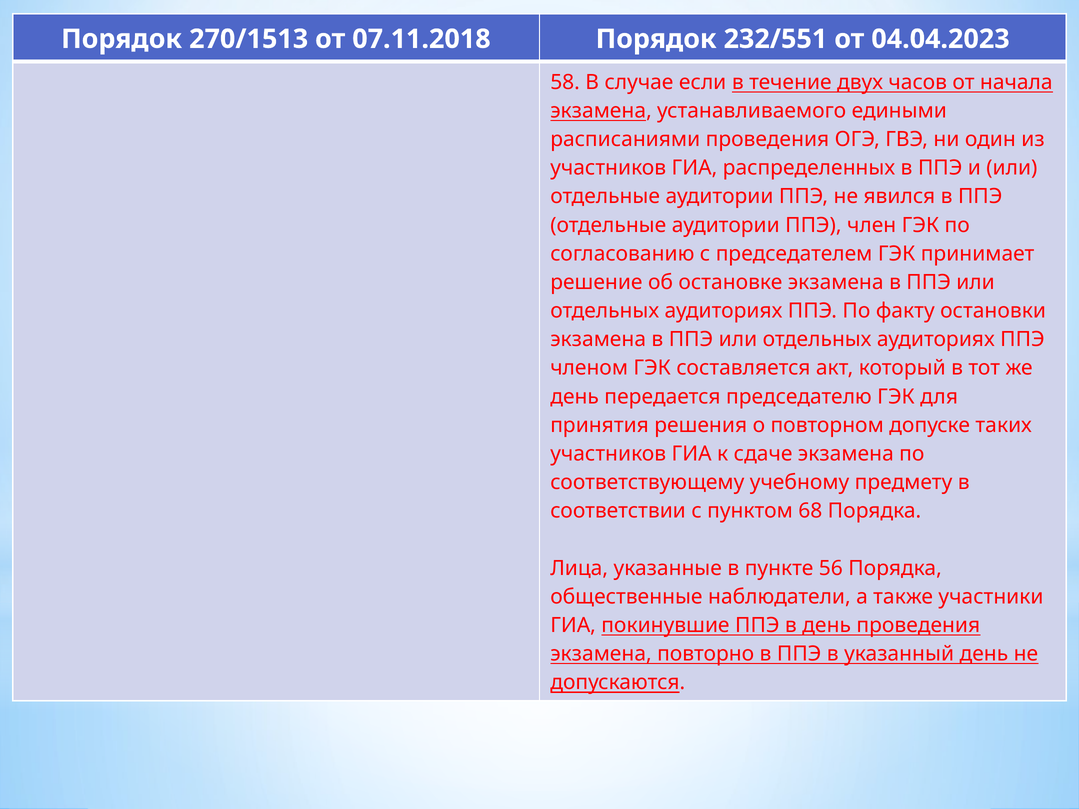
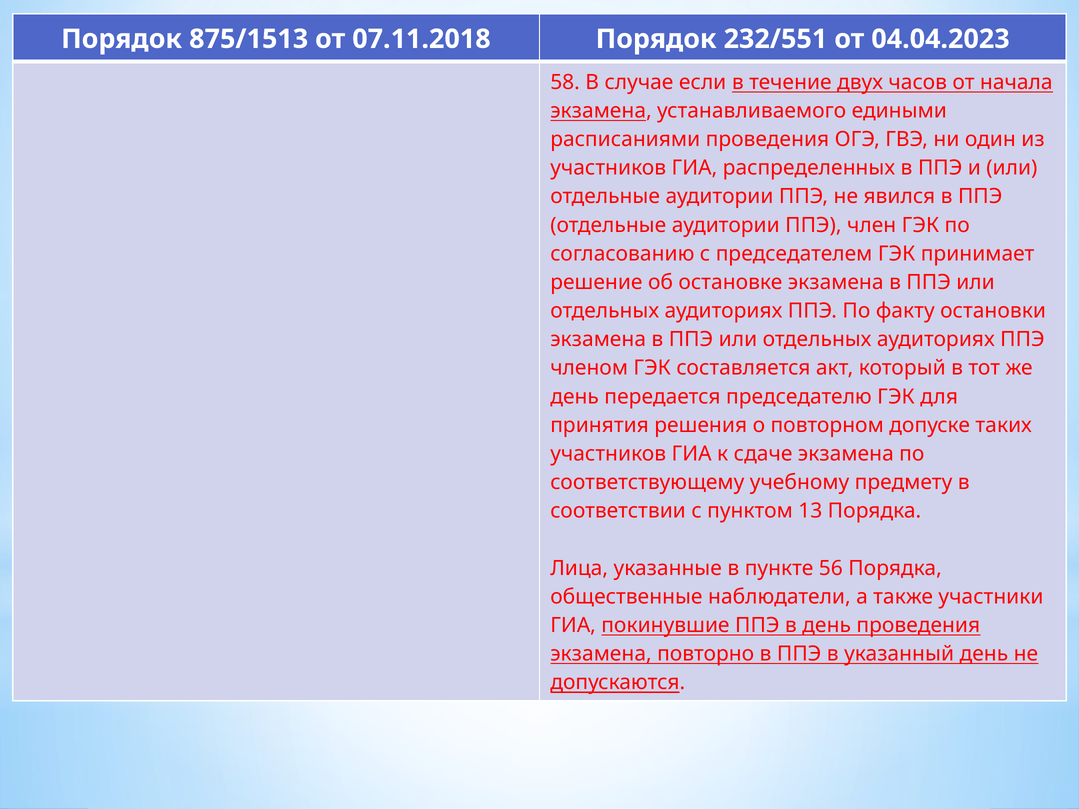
270/1513: 270/1513 -> 875/1513
68: 68 -> 13
